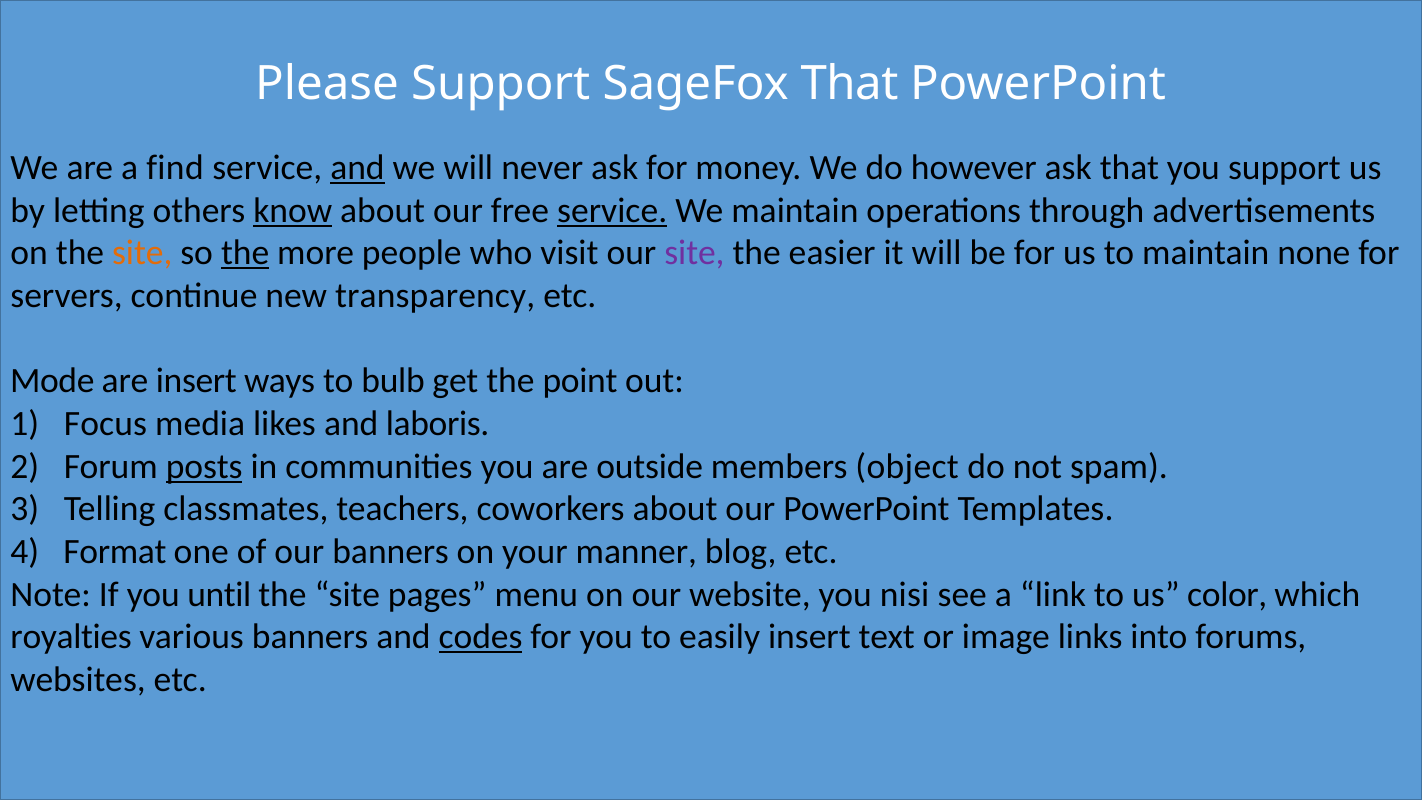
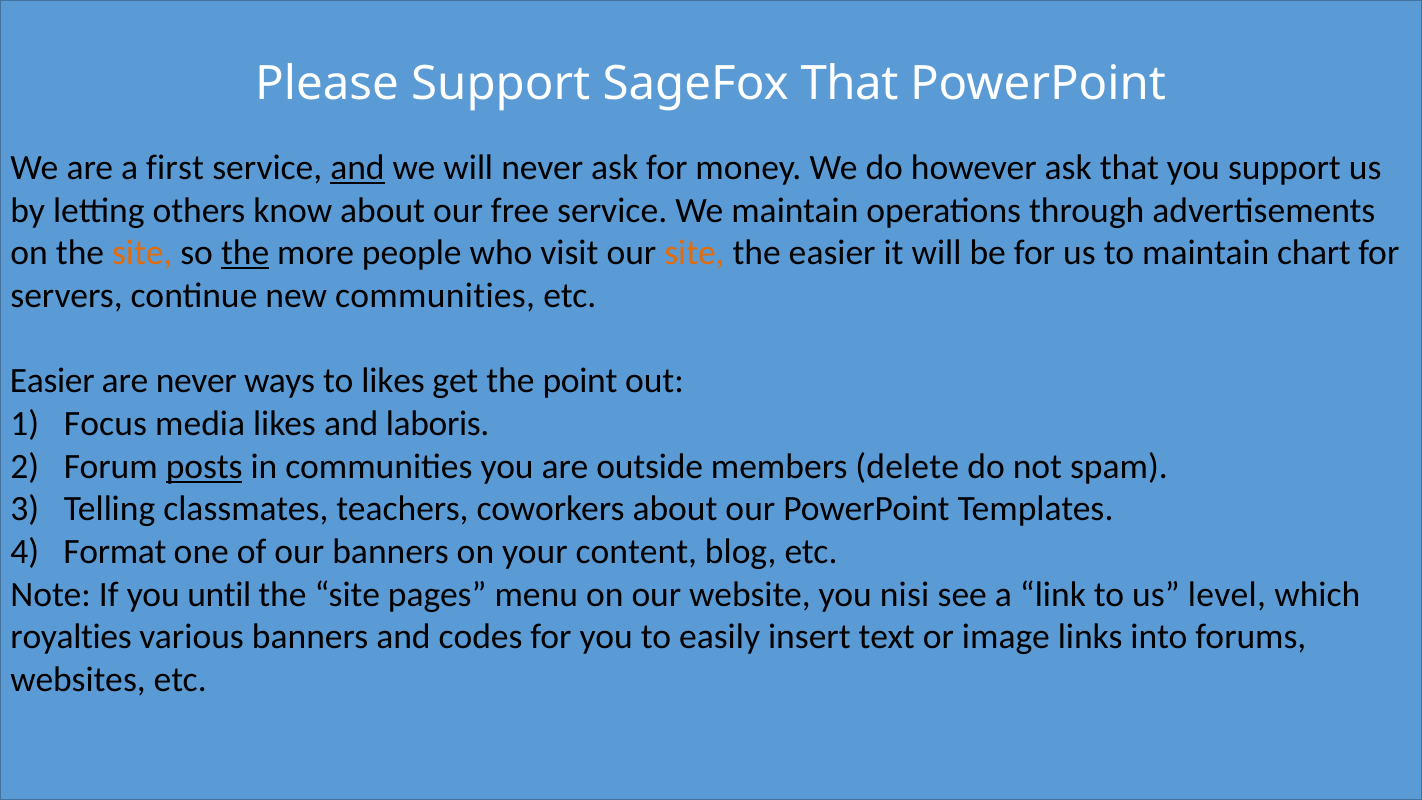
find: find -> first
know underline: present -> none
service at (612, 210) underline: present -> none
site at (694, 253) colour: purple -> orange
none: none -> chart
new transparency: transparency -> communities
Mode at (52, 381): Mode -> Easier
are insert: insert -> never
to bulb: bulb -> likes
object: object -> delete
manner: manner -> content
color: color -> level
codes underline: present -> none
